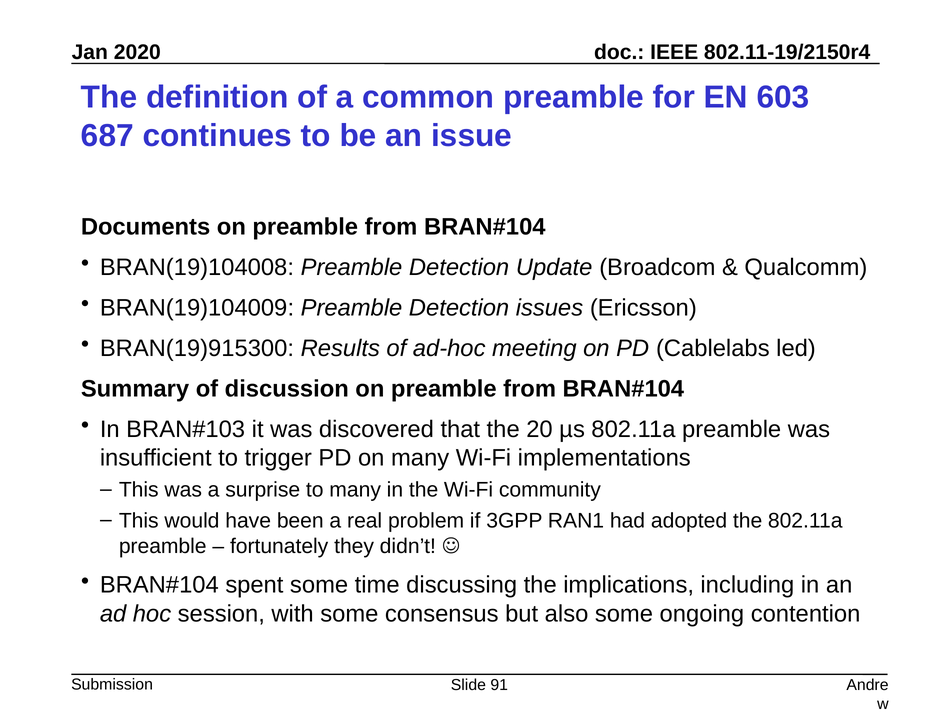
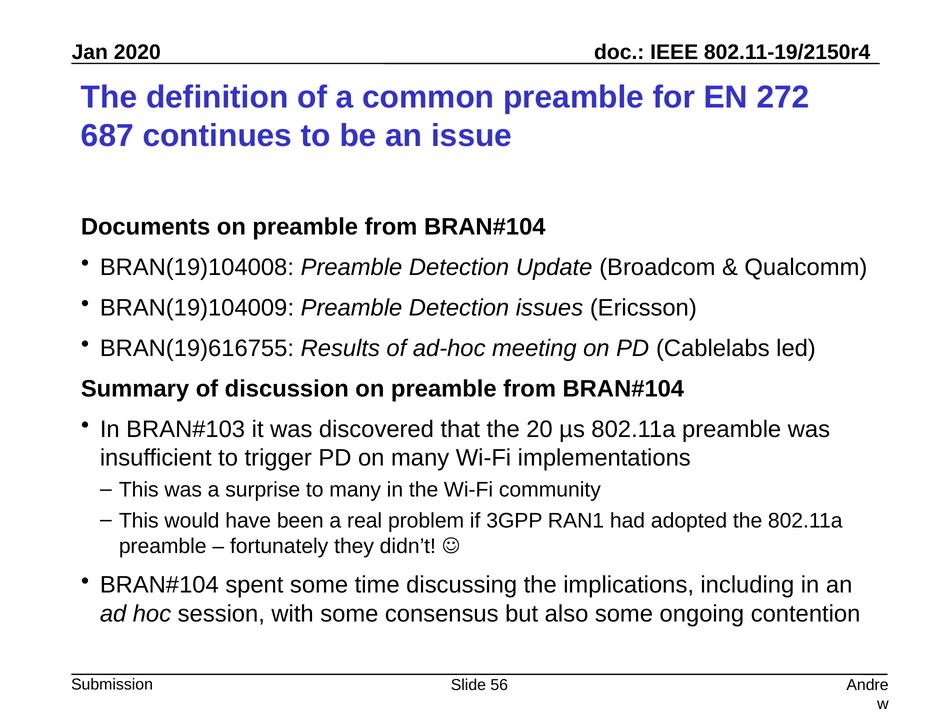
603: 603 -> 272
BRAN(19)915300: BRAN(19)915300 -> BRAN(19)616755
91: 91 -> 56
